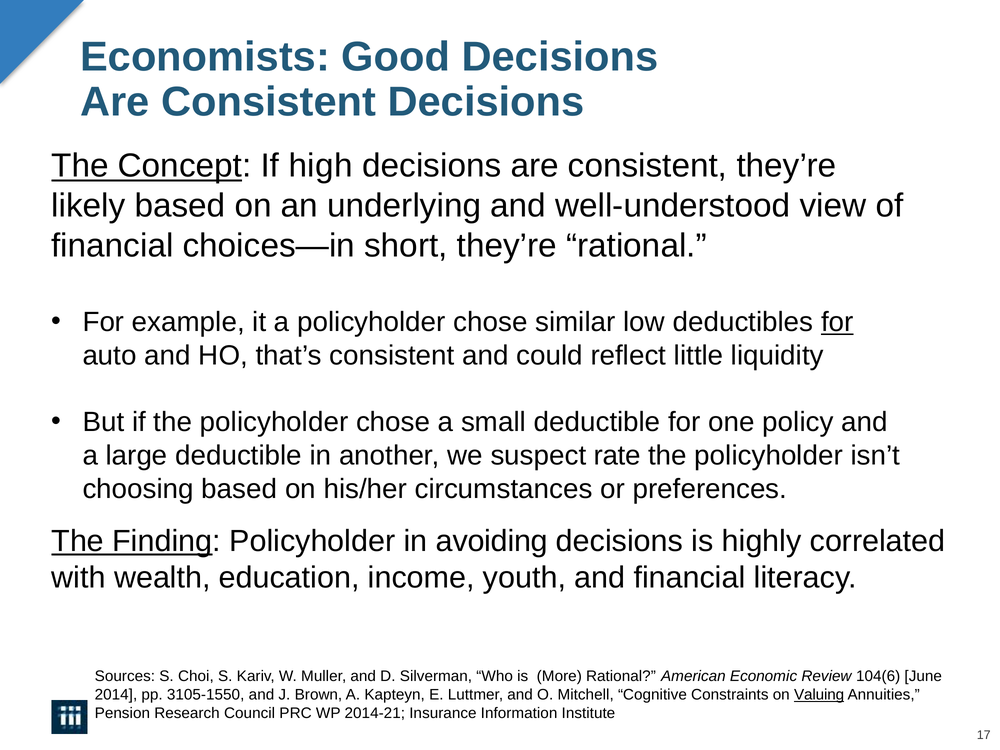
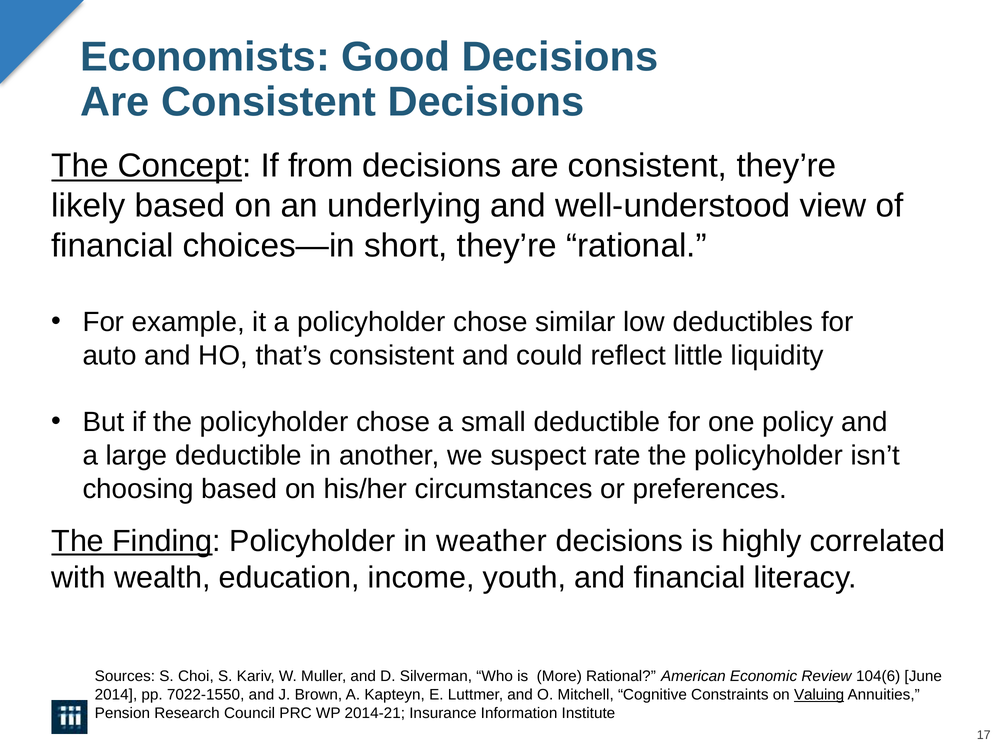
high: high -> from
for at (837, 322) underline: present -> none
avoiding: avoiding -> weather
3105-1550: 3105-1550 -> 7022-1550
